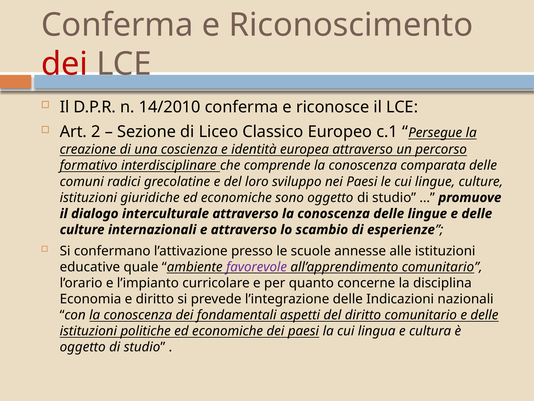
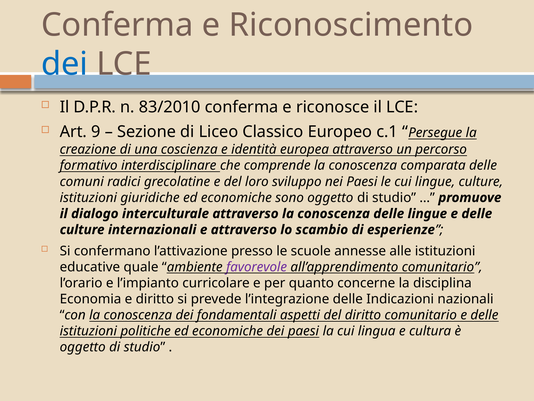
dei at (64, 64) colour: red -> blue
14/2010: 14/2010 -> 83/2010
2: 2 -> 9
